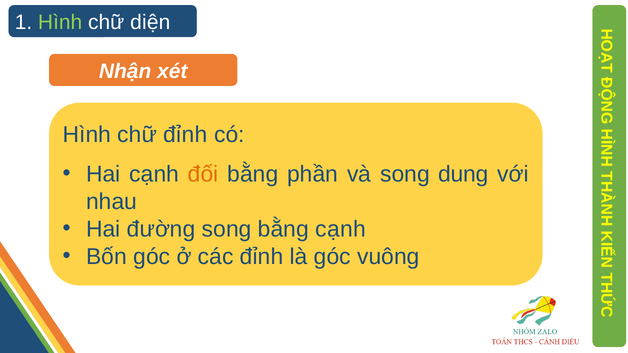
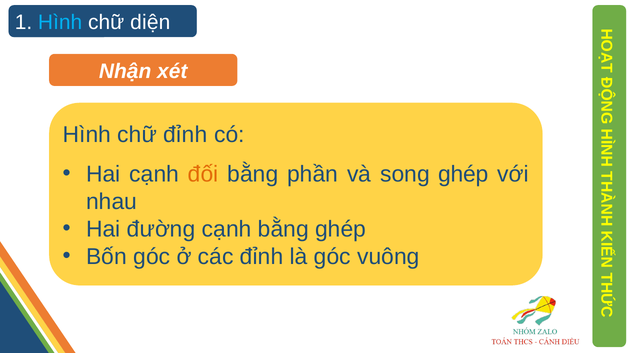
Hình at (60, 23) colour: light green -> light blue
song dung: dung -> ghép
đường song: song -> cạnh
bằng cạnh: cạnh -> ghép
